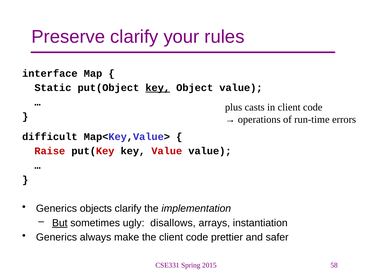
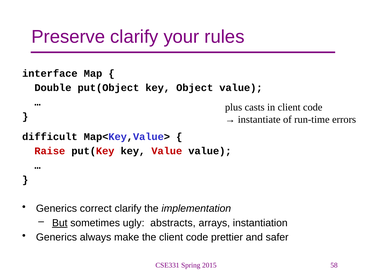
Static: Static -> Double
key at (158, 88) underline: present -> none
operations: operations -> instantiate
objects: objects -> correct
disallows: disallows -> abstracts
